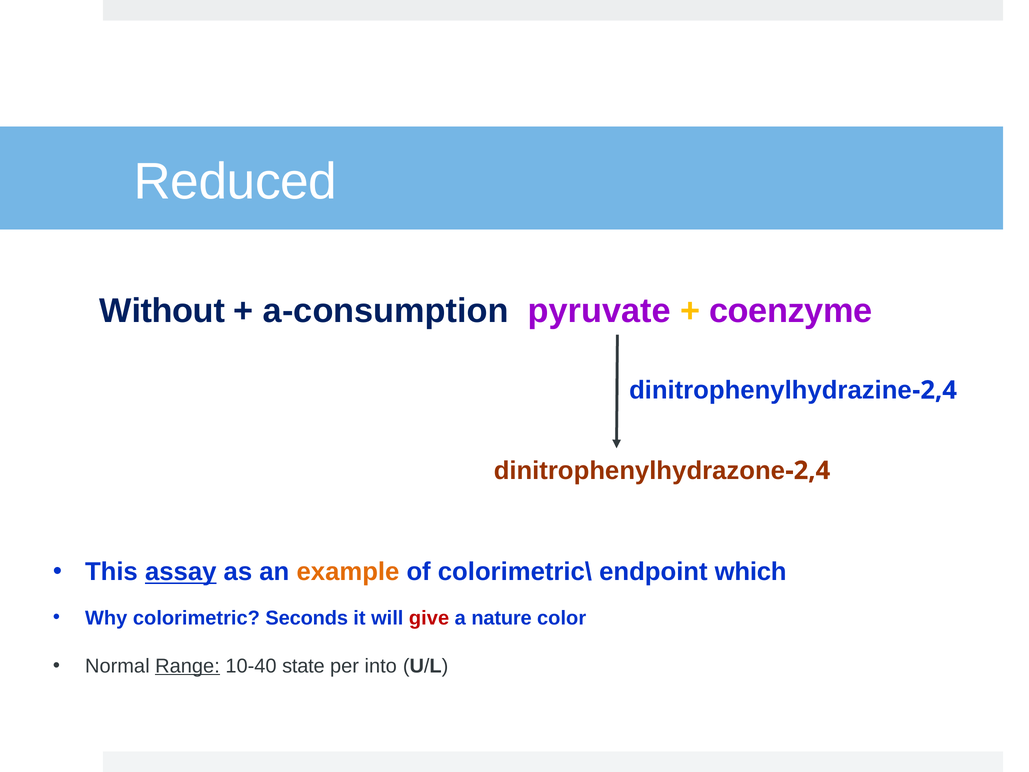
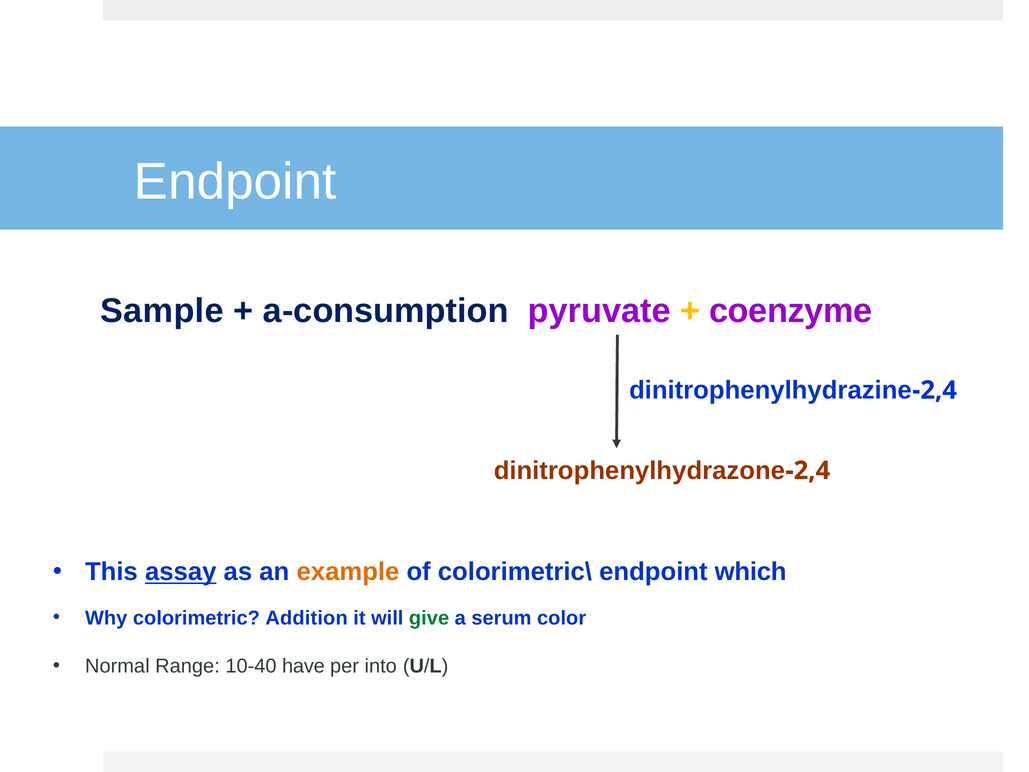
Reduced at (235, 181): Reduced -> Endpoint
Without: Without -> Sample
Seconds: Seconds -> Addition
give colour: red -> green
nature: nature -> serum
Range underline: present -> none
state: state -> have
